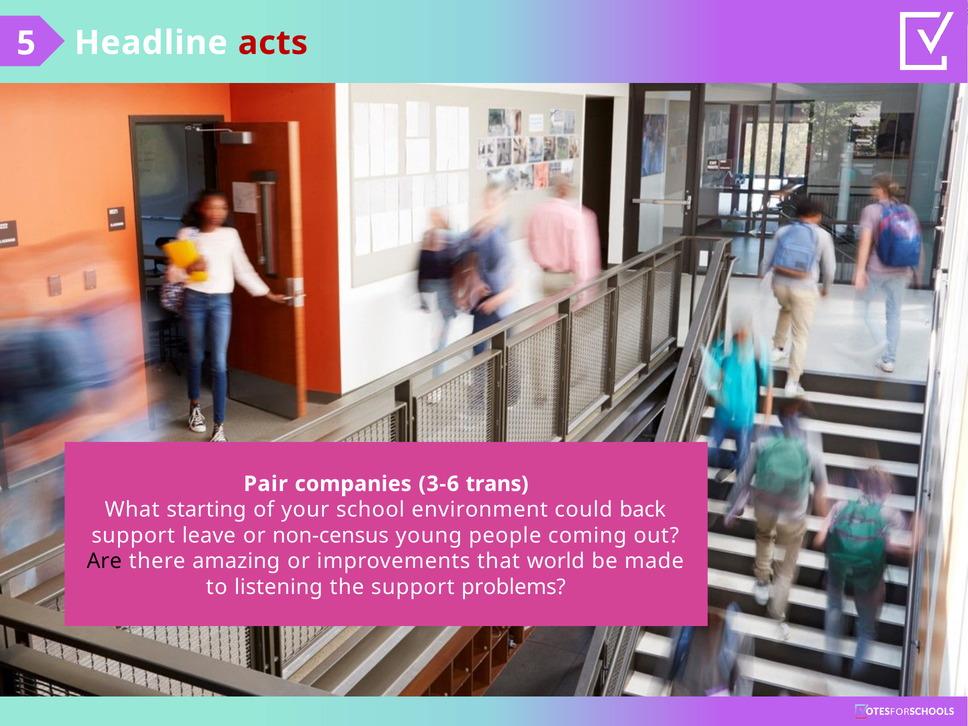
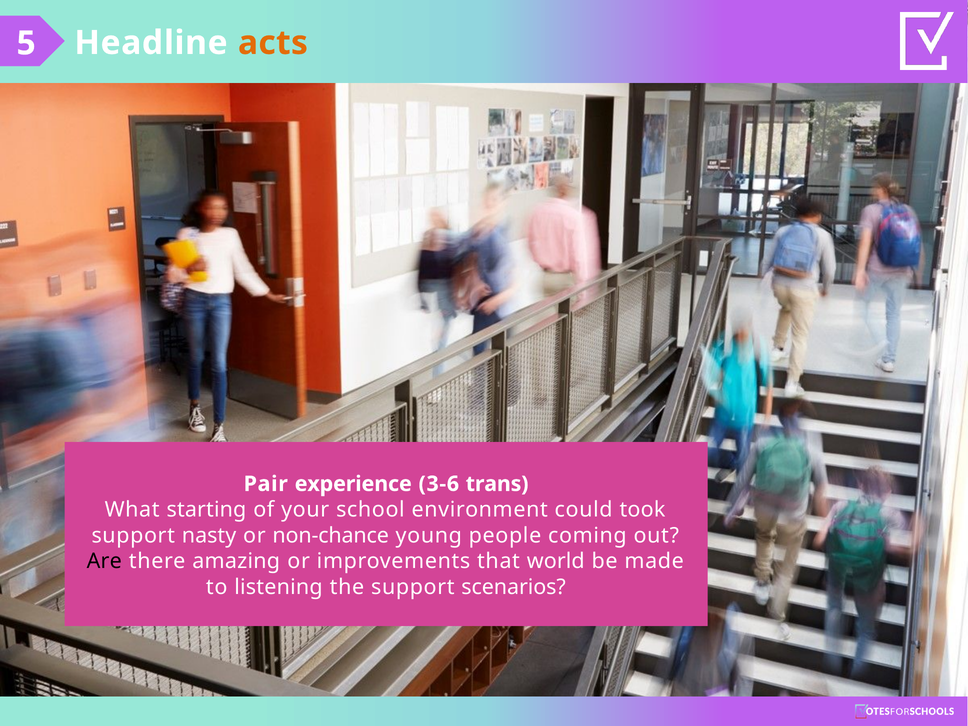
acts colour: red -> orange
companies: companies -> experience
back: back -> took
leave: leave -> nasty
non-census: non-census -> non-chance
problems: problems -> scenarios
